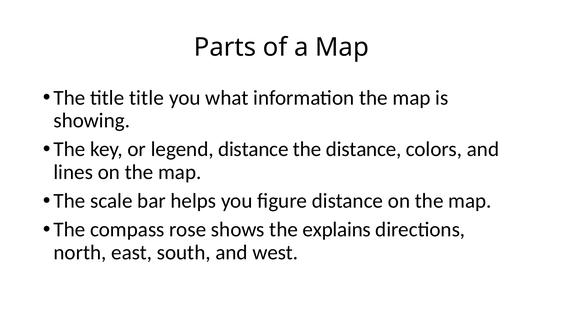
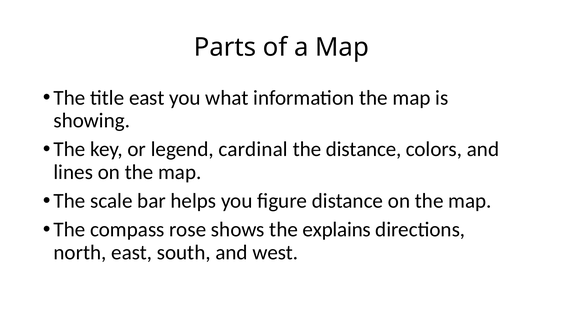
title title: title -> east
legend distance: distance -> cardinal
